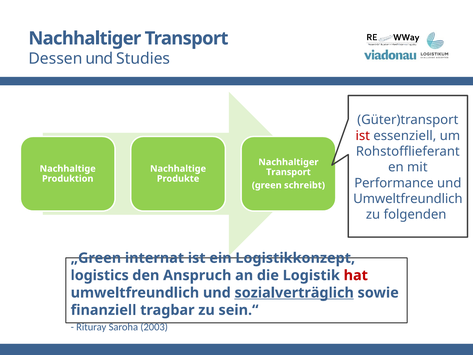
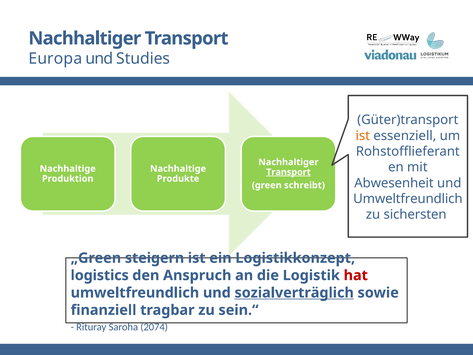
Dessen: Dessen -> Europa
ist at (363, 136) colour: red -> orange
Transport at (288, 172) underline: none -> present
Performance: Performance -> Abwesenheit
folgenden: folgenden -> sichersten
internat: internat -> steigern
2003: 2003 -> 2074
